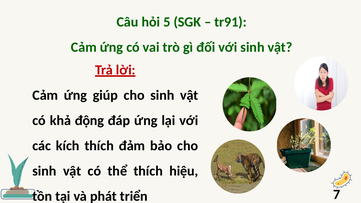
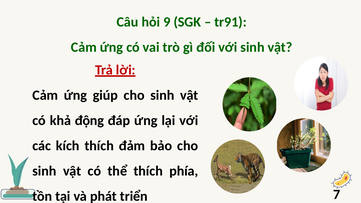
5: 5 -> 9
hiệu: hiệu -> phía
